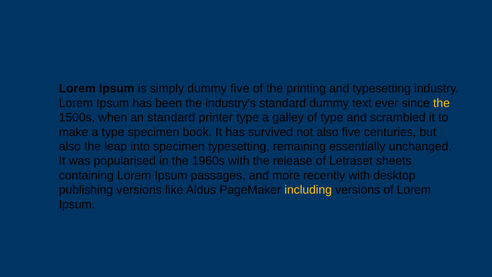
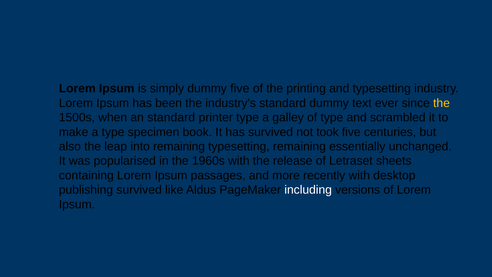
not also: also -> took
into specimen: specimen -> remaining
publishing versions: versions -> survived
including colour: yellow -> white
